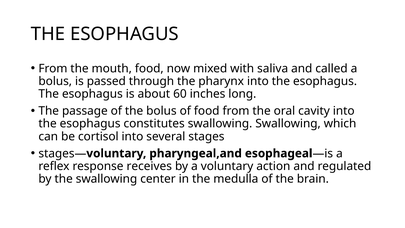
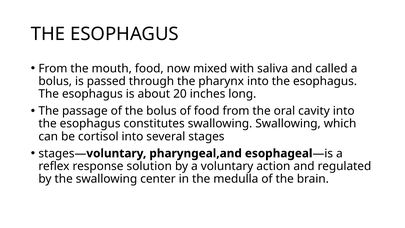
60: 60 -> 20
receives: receives -> solution
